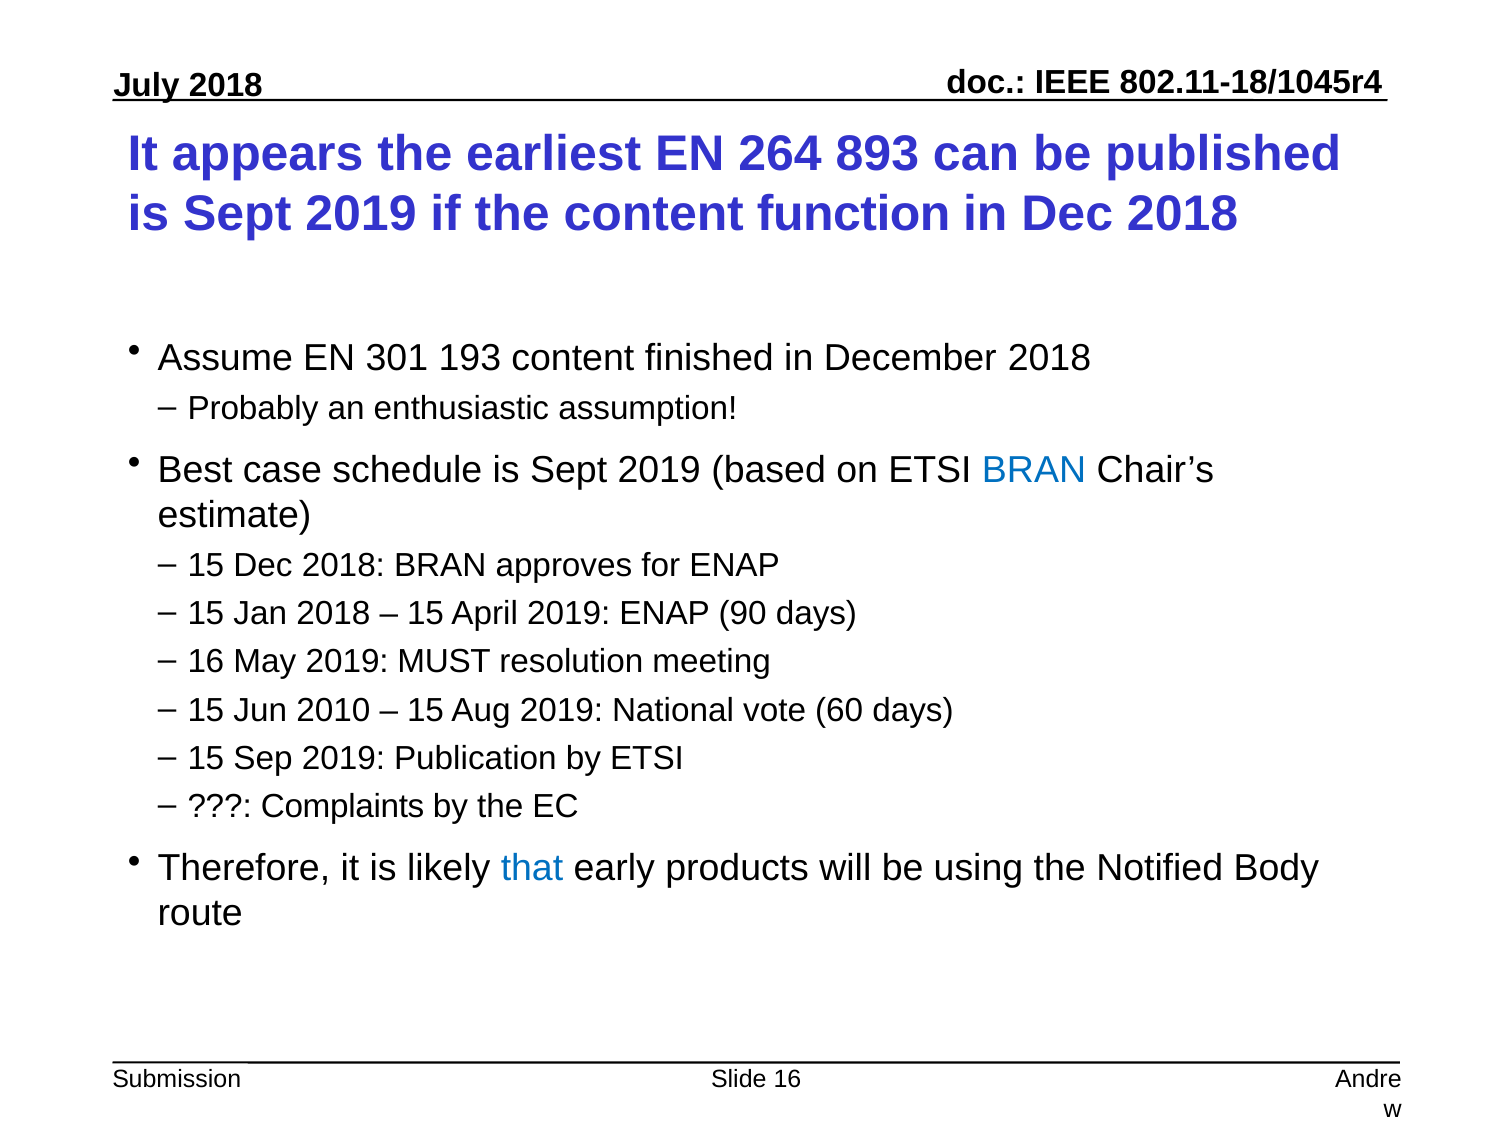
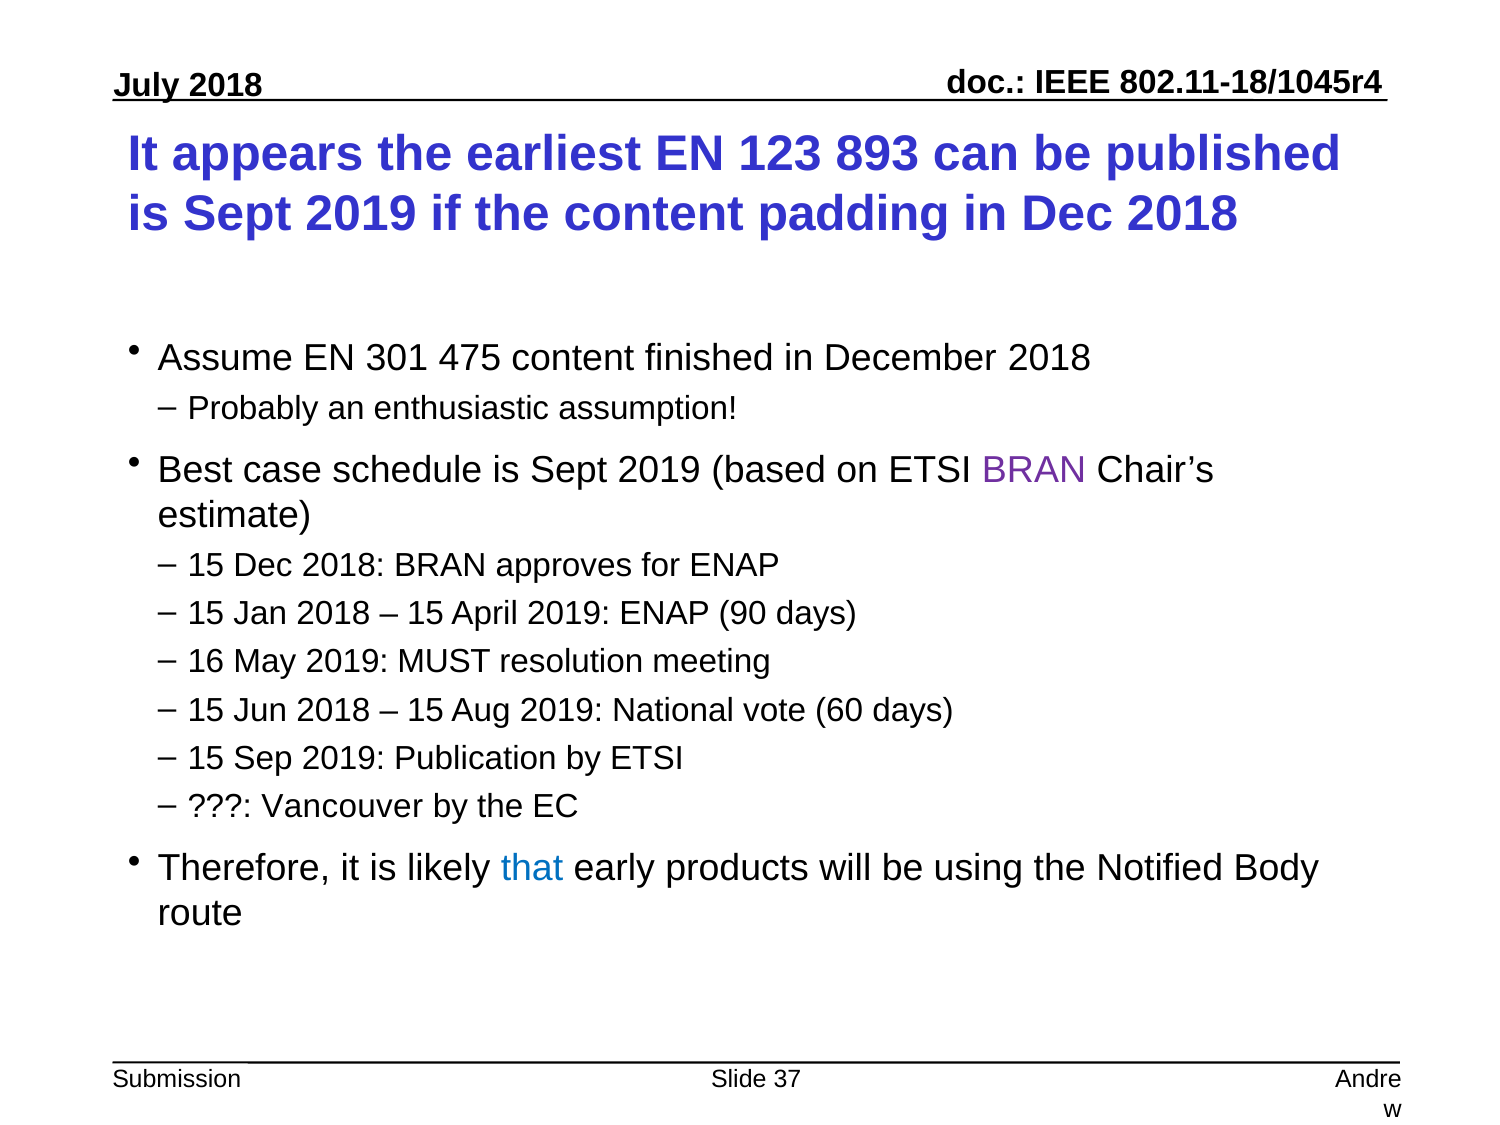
264: 264 -> 123
function: function -> padding
193: 193 -> 475
BRAN at (1034, 470) colour: blue -> purple
Jun 2010: 2010 -> 2018
Complaints: Complaints -> Vancouver
Slide 16: 16 -> 37
